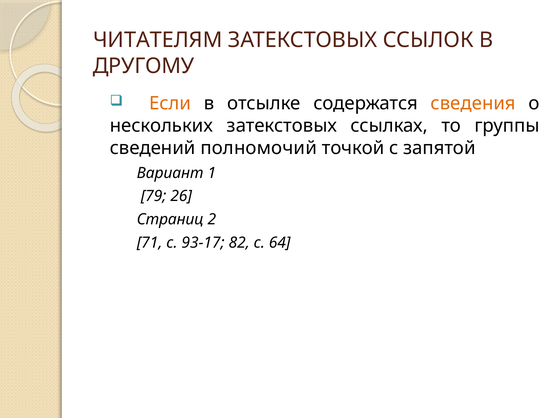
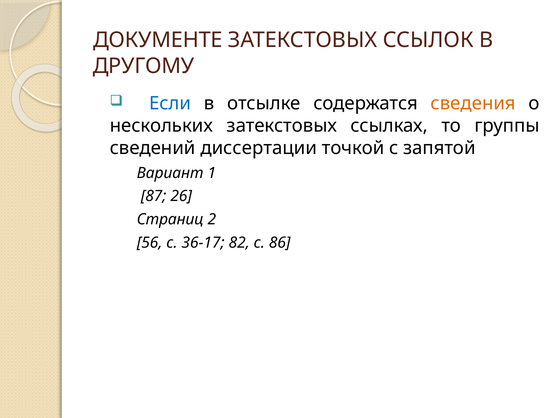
ЧИТАТЕЛЯМ: ЧИТАТЕЛЯМ -> ДОКУМЕНТЕ
Если colour: orange -> blue
полномочий: полномочий -> диссертации
79: 79 -> 87
71: 71 -> 56
93-17: 93-17 -> 36-17
64: 64 -> 86
